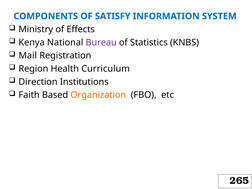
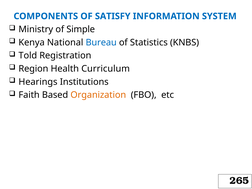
Effects: Effects -> Simple
Bureau colour: purple -> blue
Mail: Mail -> Told
Direction: Direction -> Hearings
